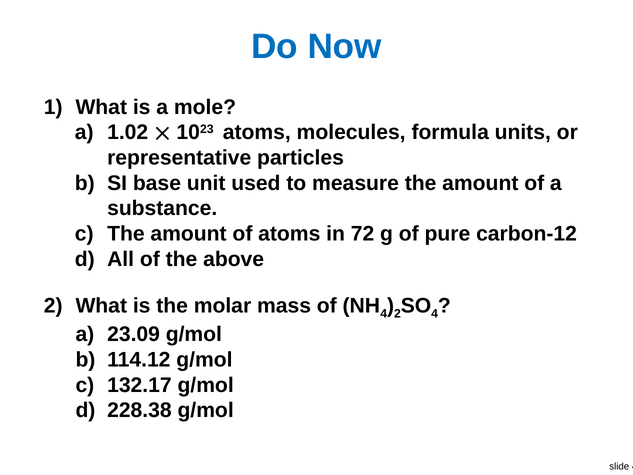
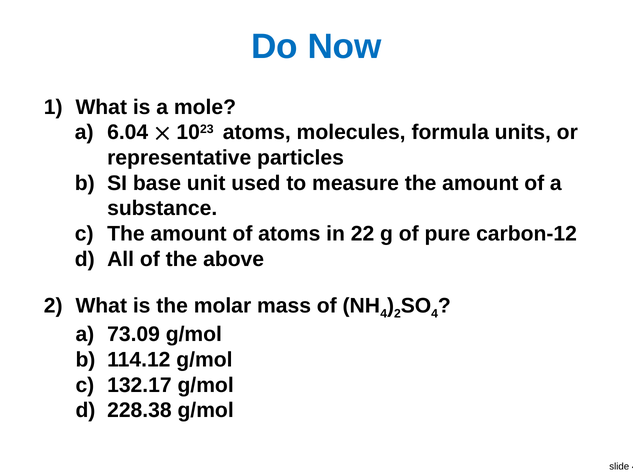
1.02: 1.02 -> 6.04
72: 72 -> 22
23.09: 23.09 -> 73.09
